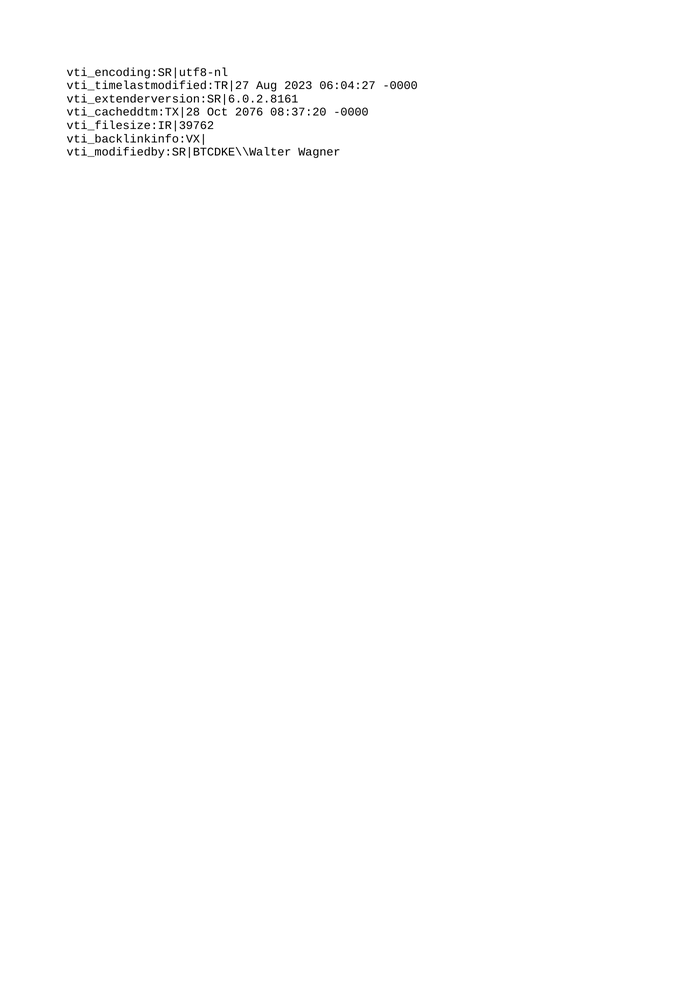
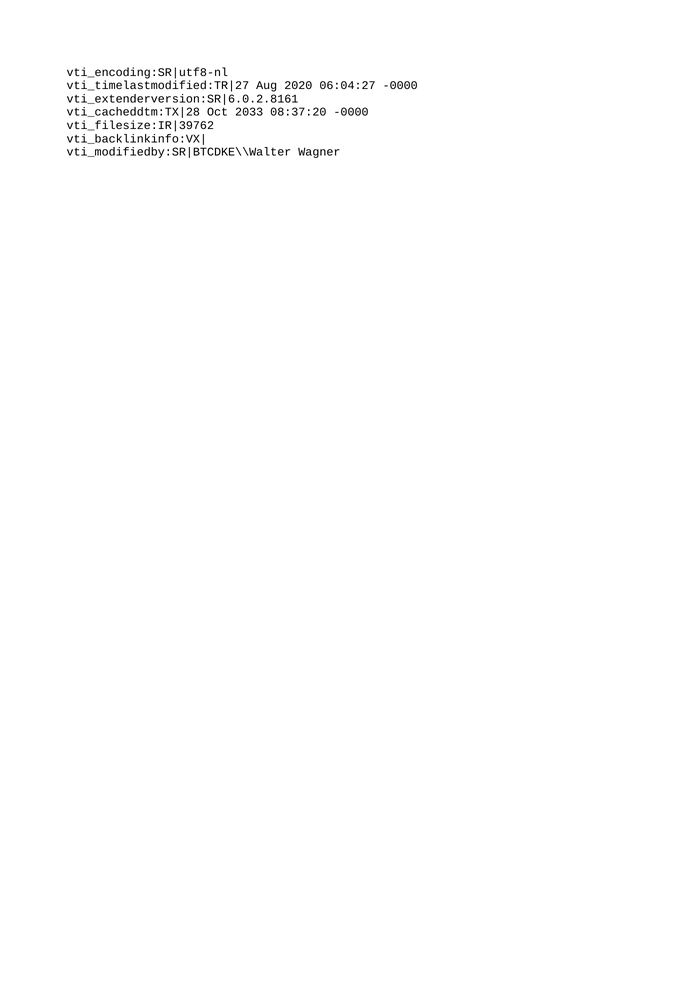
2023: 2023 -> 2020
2076: 2076 -> 2033
